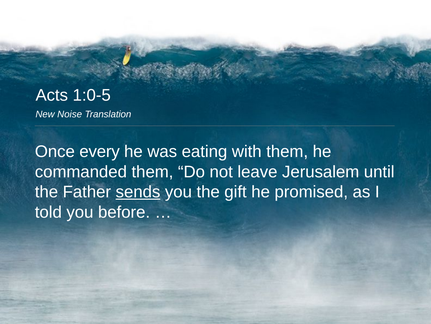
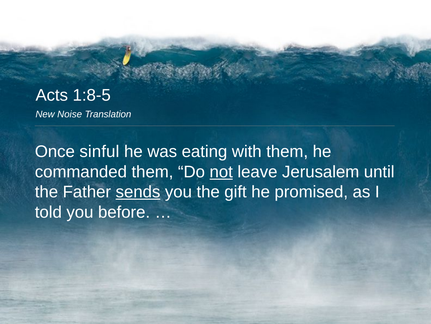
1:0-5: 1:0-5 -> 1:8-5
every: every -> sinful
not underline: none -> present
